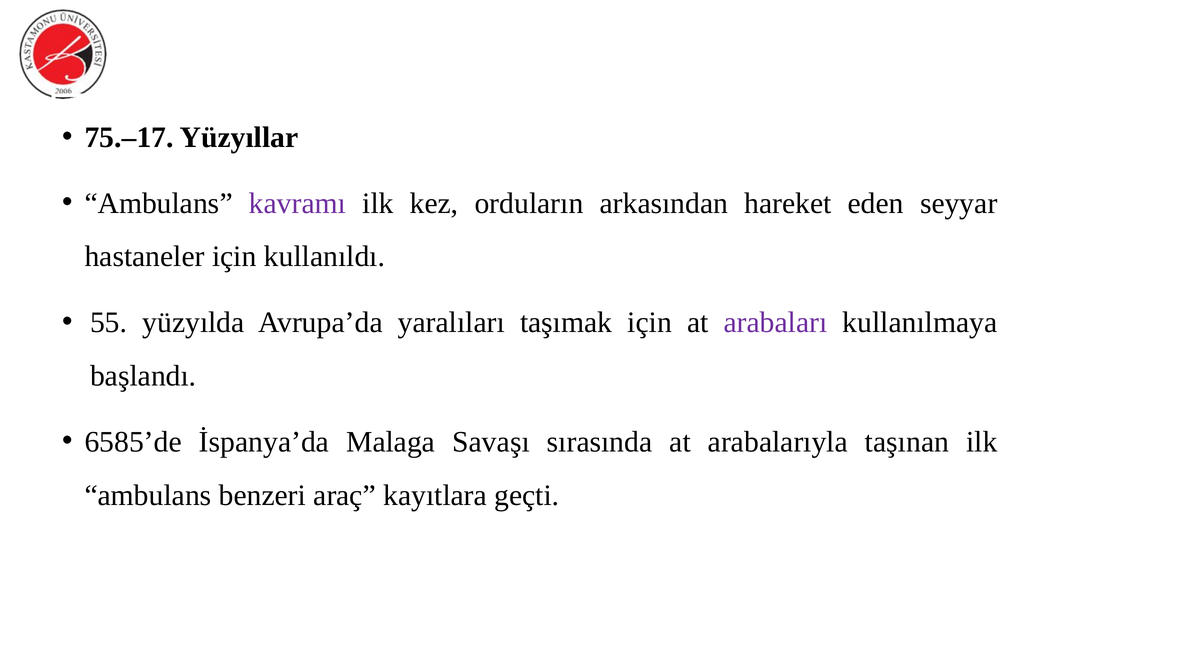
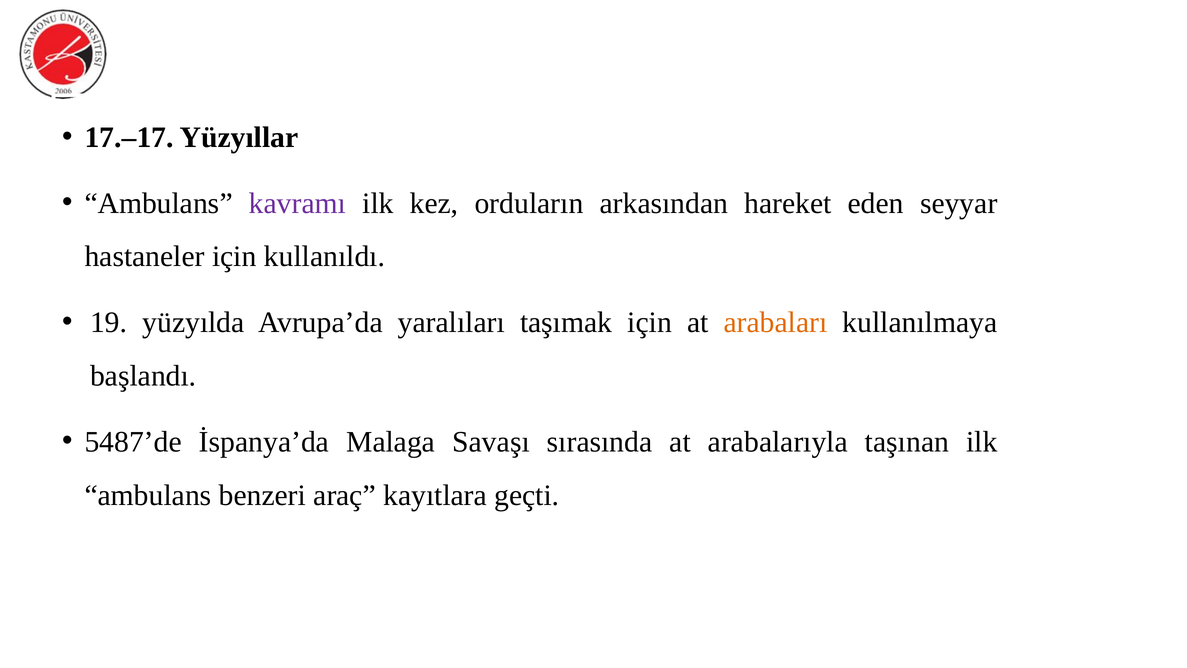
75.–17: 75.–17 -> 17.–17
55: 55 -> 19
arabaları colour: purple -> orange
6585’de: 6585’de -> 5487’de
